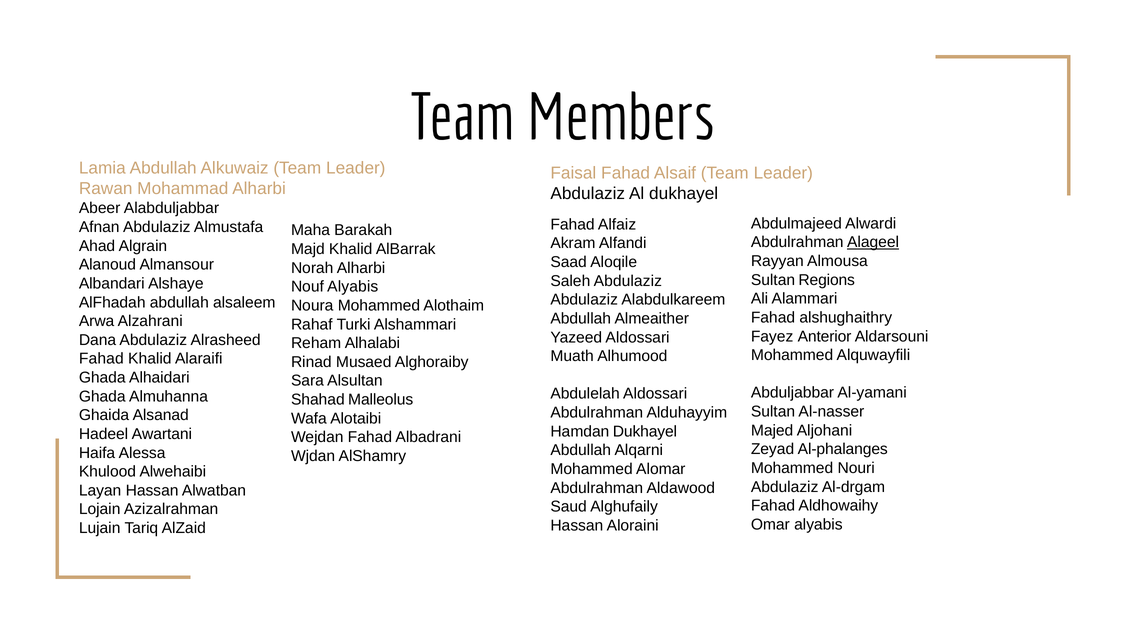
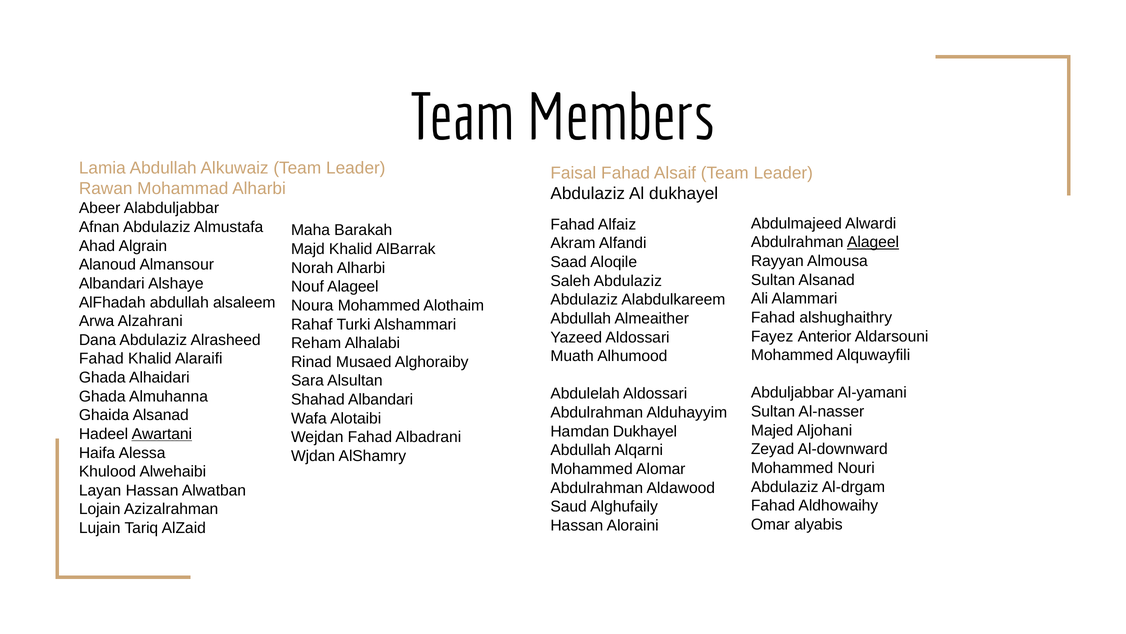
Regions at (827, 280): Regions -> Alsanad
Nouf Alyabis: Alyabis -> Alageel
Shahad Malleolus: Malleolus -> Albandari
Awartani underline: none -> present
Al-phalanges: Al-phalanges -> Al-downward
